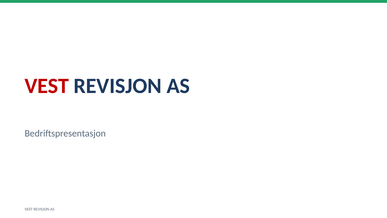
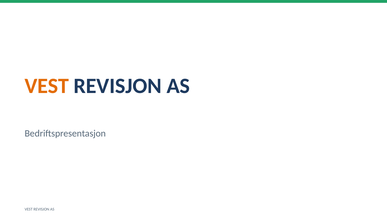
VEST at (47, 86) colour: red -> orange
